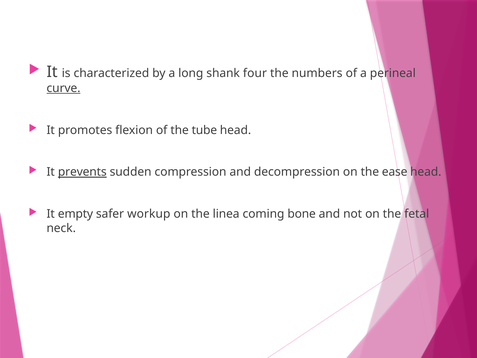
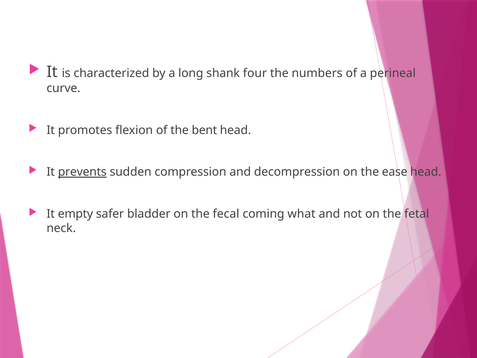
curve underline: present -> none
tube: tube -> bent
workup: workup -> bladder
linea: linea -> fecal
bone: bone -> what
